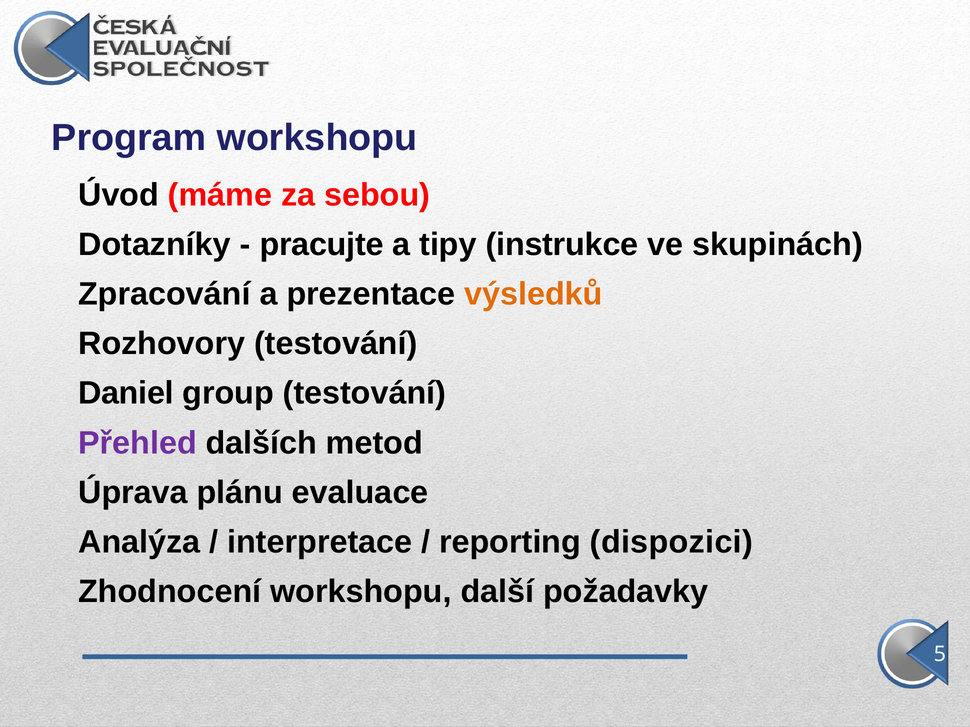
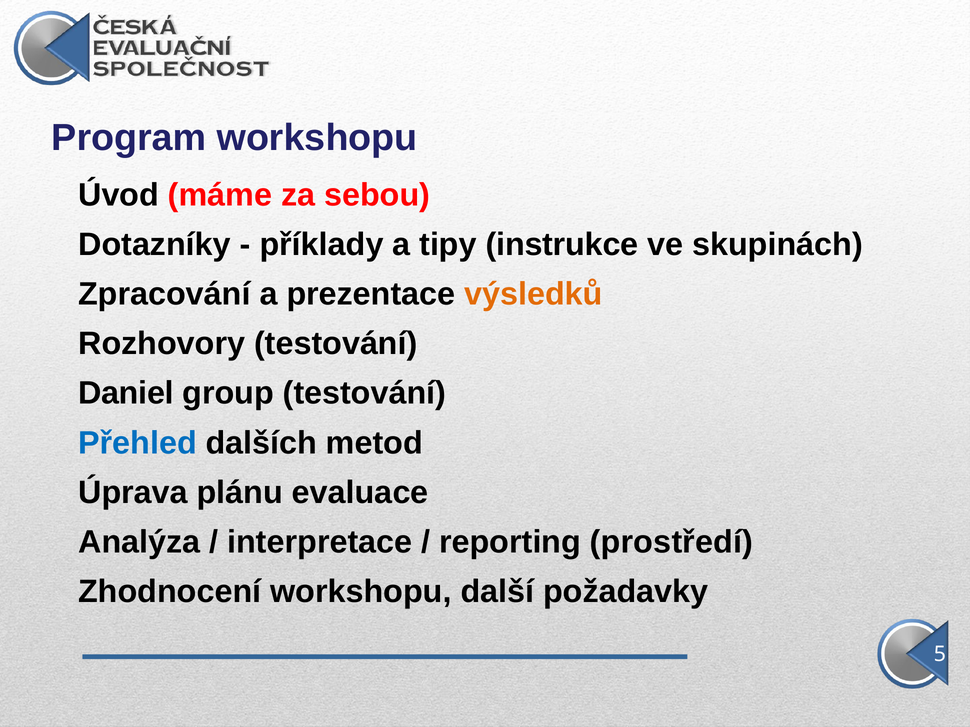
pracujte: pracujte -> příklady
Přehled colour: purple -> blue
dispozici: dispozici -> prostředí
